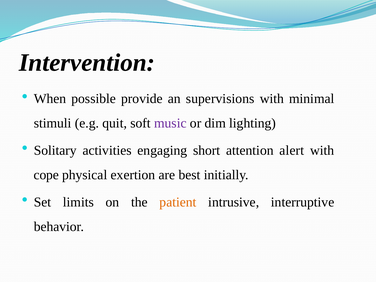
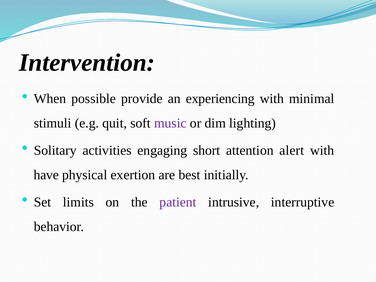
supervisions: supervisions -> experiencing
cope: cope -> have
patient colour: orange -> purple
